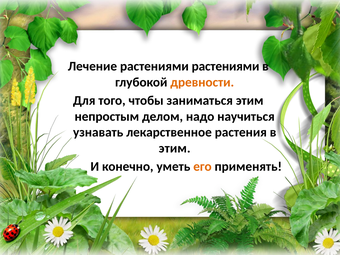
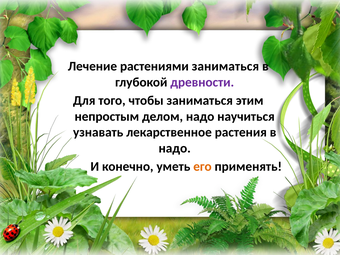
растениями растениями: растениями -> заниматься
древности colour: orange -> purple
этим at (175, 148): этим -> надо
